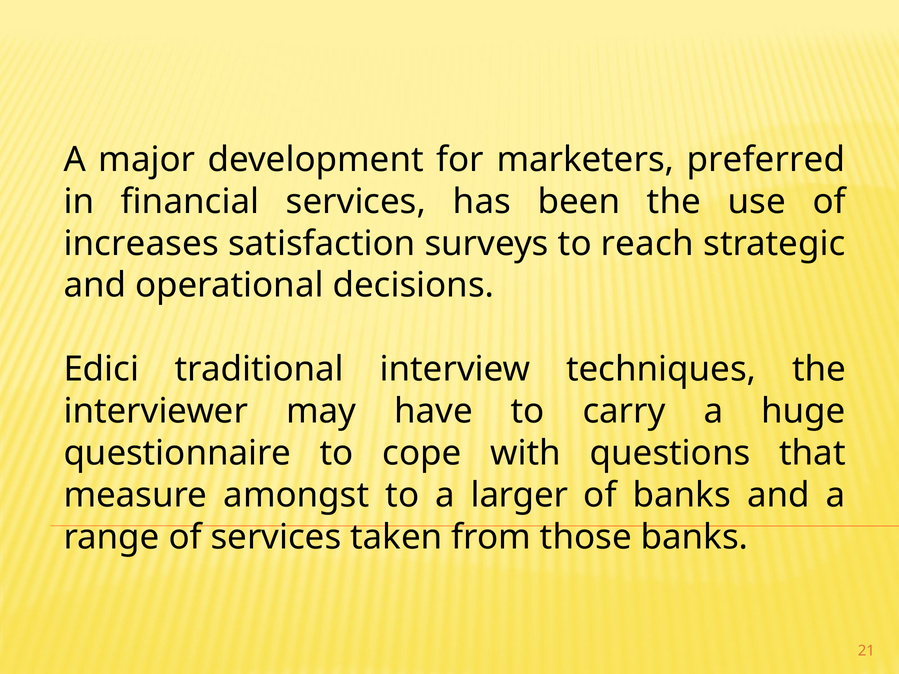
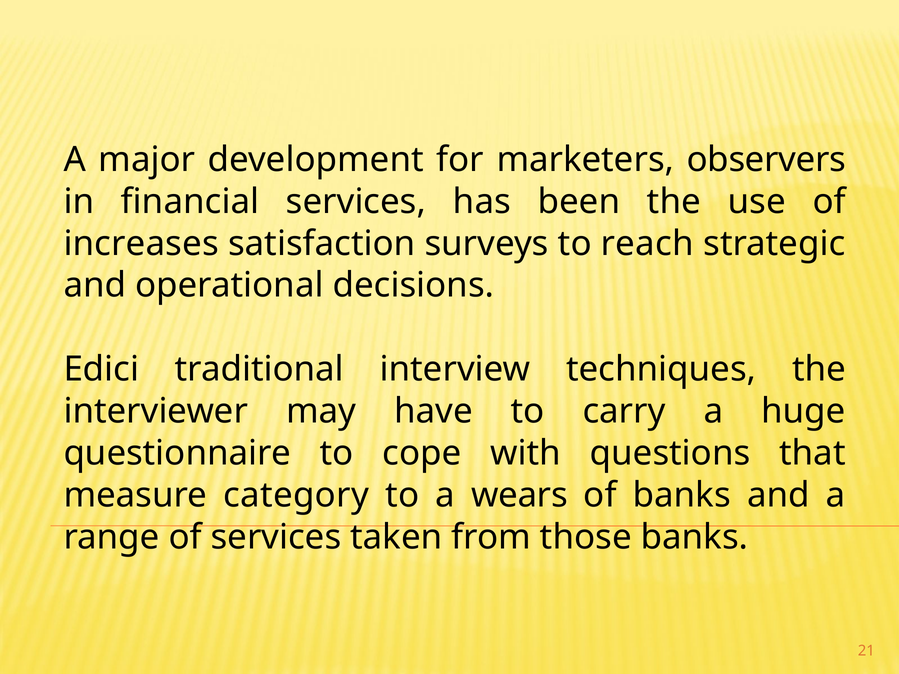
preferred: preferred -> observers
amongst: amongst -> category
larger: larger -> wears
